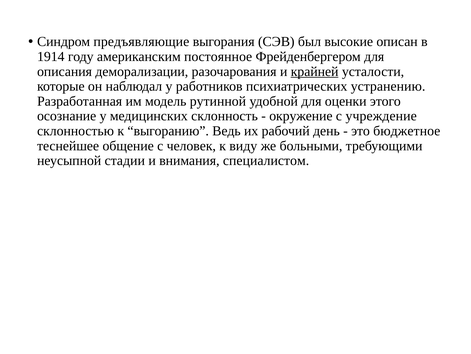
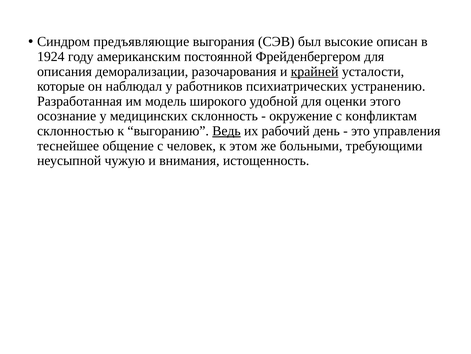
1914: 1914 -> 1924
постоянное: постоянное -> постоянной
рутинной: рутинной -> широкого
учреждение: учреждение -> конфликтам
Ведь underline: none -> present
бюджетное: бюджетное -> управления
виду: виду -> этом
стадии: стадии -> чужую
специалистом: специалистом -> истощенность
